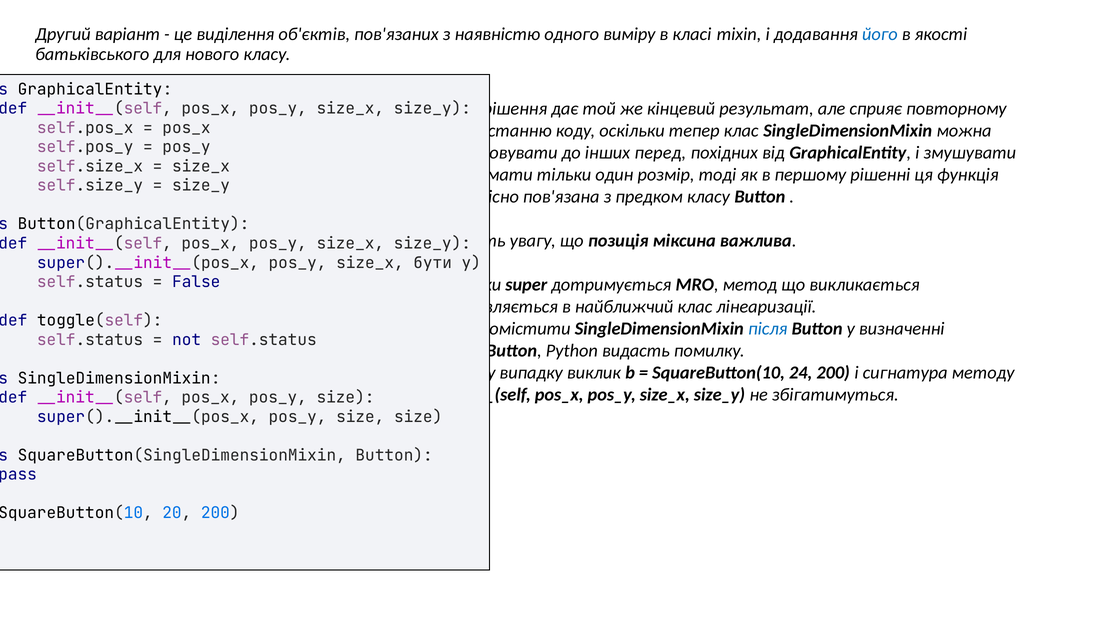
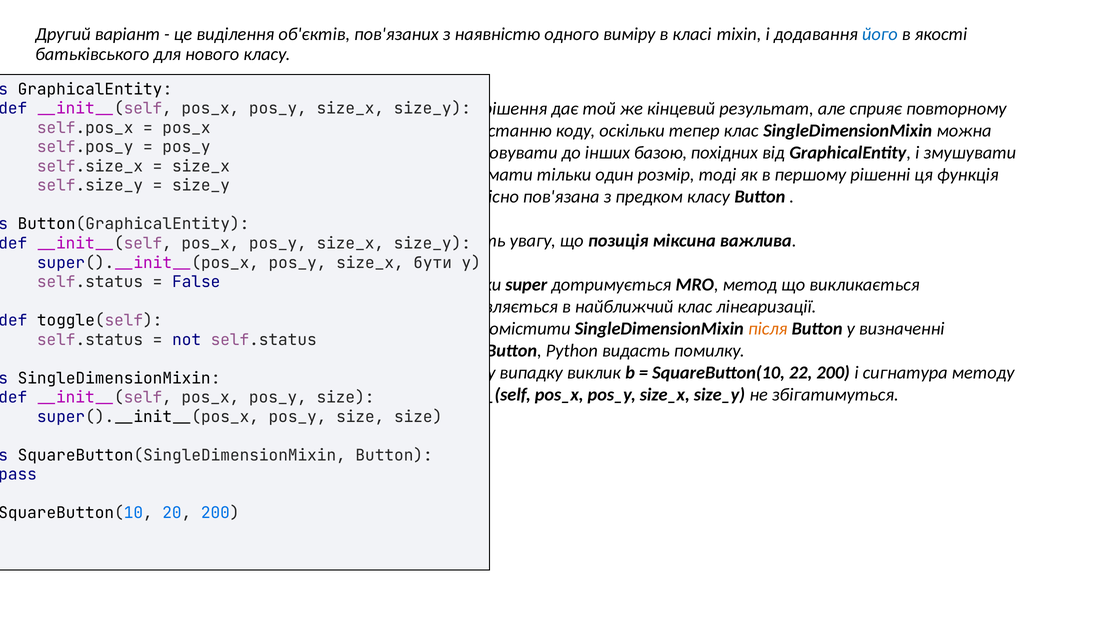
перед: перед -> базою
після colour: blue -> orange
24: 24 -> 22
